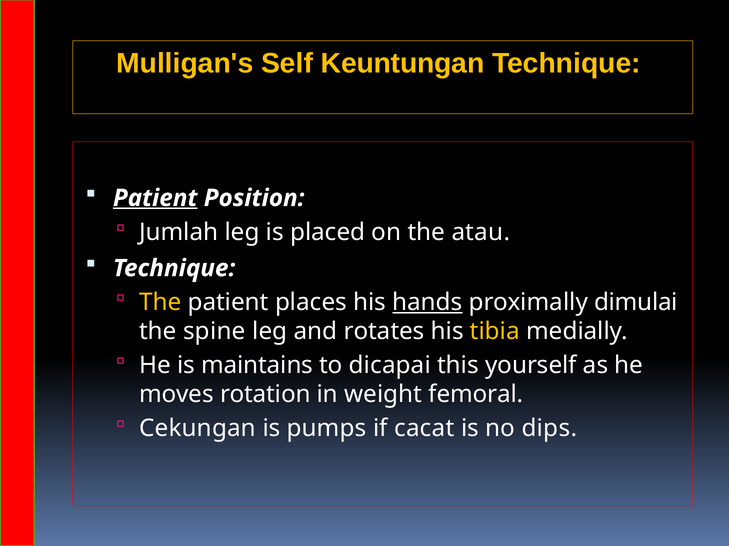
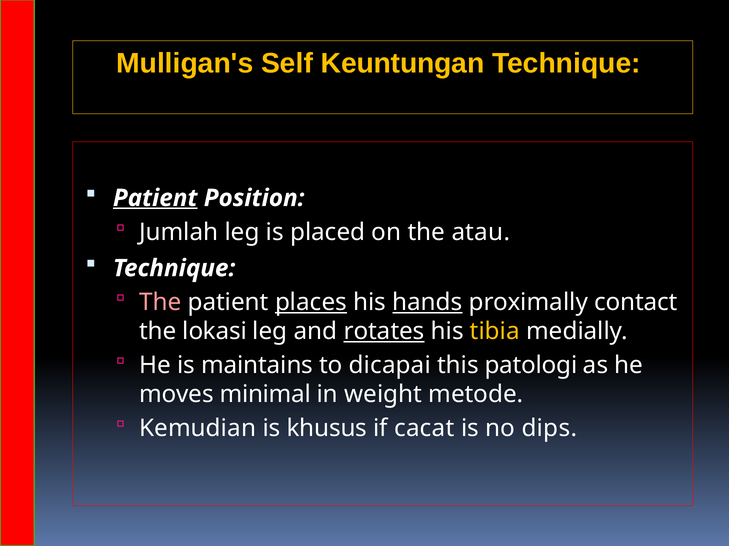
The at (160, 303) colour: yellow -> pink
places underline: none -> present
dimulai: dimulai -> contact
spine: spine -> lokasi
rotates underline: none -> present
yourself: yourself -> patologi
rotation: rotation -> minimal
femoral: femoral -> metode
Cekungan: Cekungan -> Kemudian
pumps: pumps -> khusus
